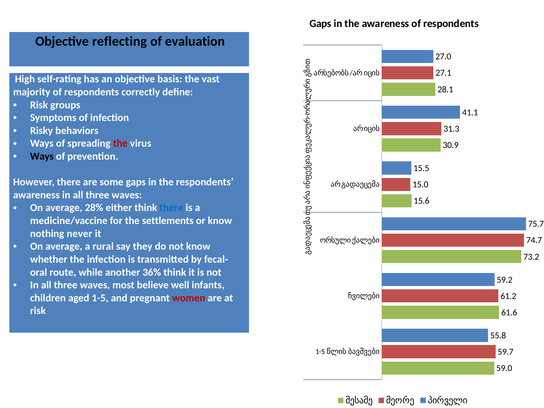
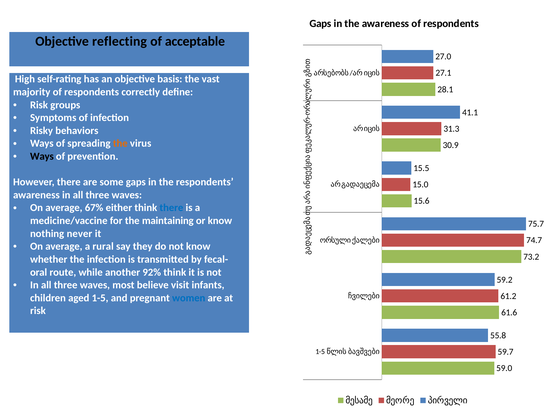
evaluation: evaluation -> acceptable
the at (120, 143) colour: red -> orange
28%: 28% -> 67%
settlements: settlements -> maintaining
36%: 36% -> 92%
well: well -> visit
women colour: red -> blue
